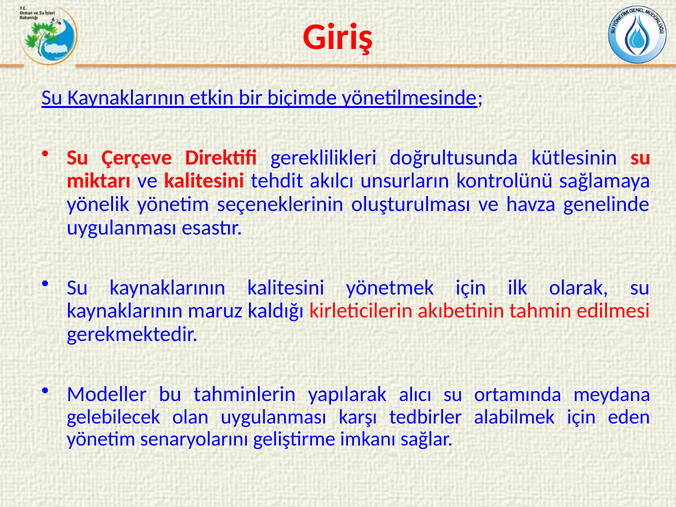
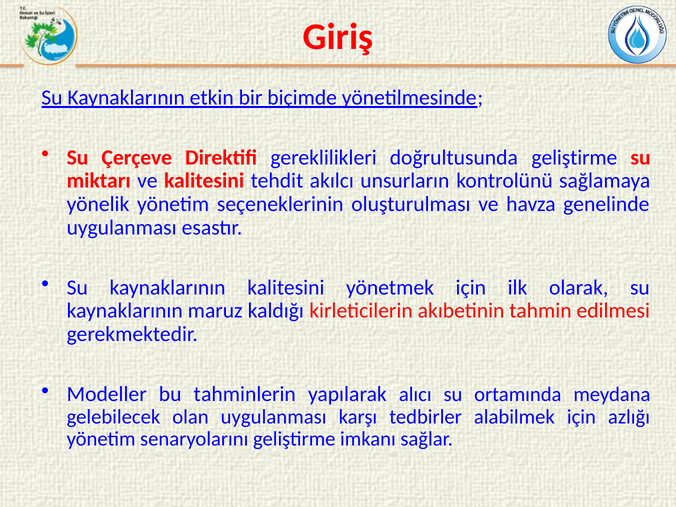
doğrultusunda kütlesinin: kütlesinin -> geliştirme
eden: eden -> azlığı
